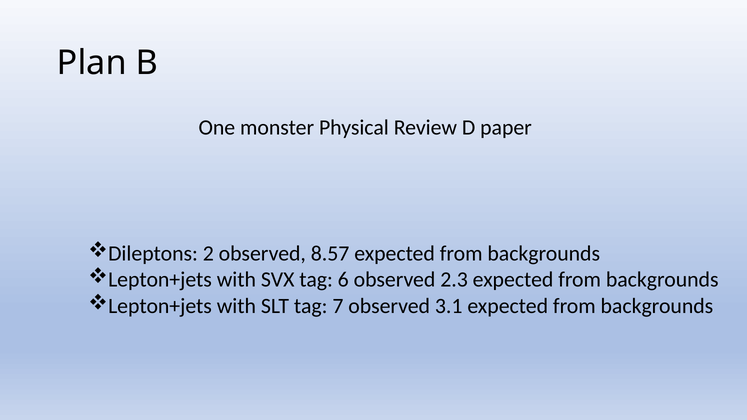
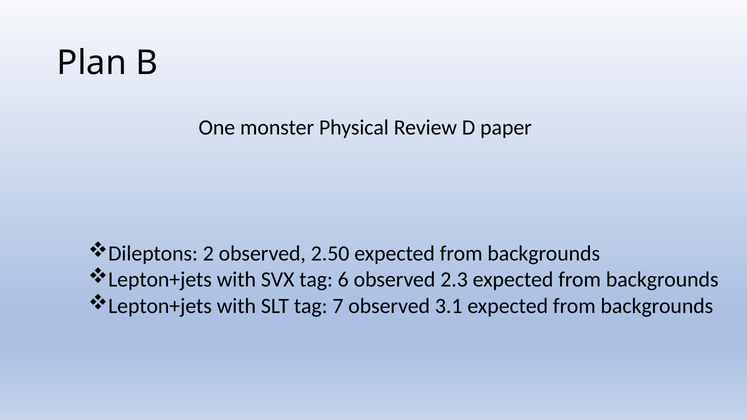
8.57: 8.57 -> 2.50
